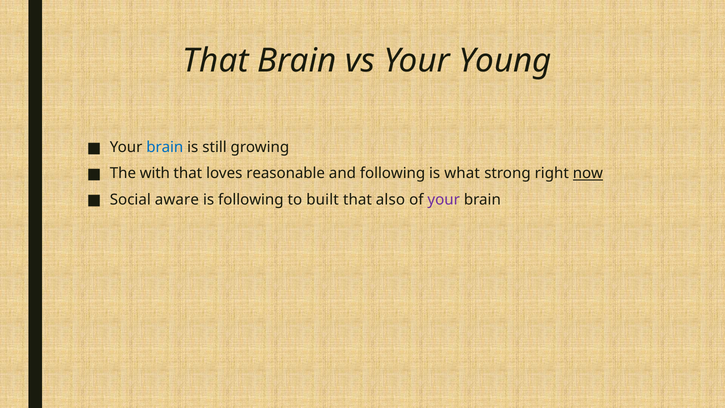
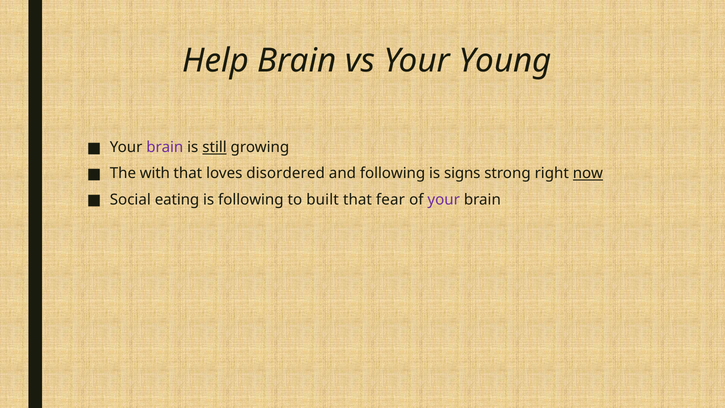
That at (215, 61): That -> Help
brain at (165, 147) colour: blue -> purple
still underline: none -> present
reasonable: reasonable -> disordered
what: what -> signs
aware: aware -> eating
also: also -> fear
